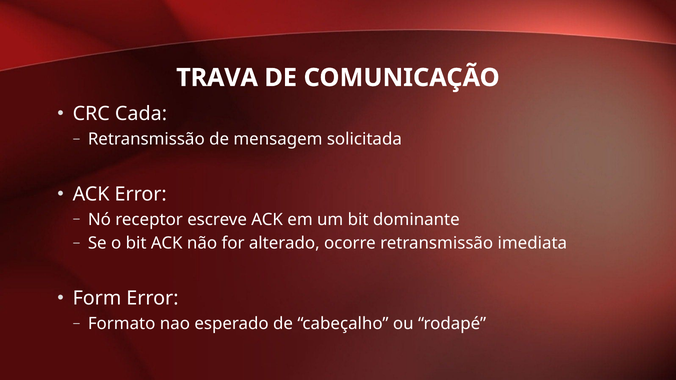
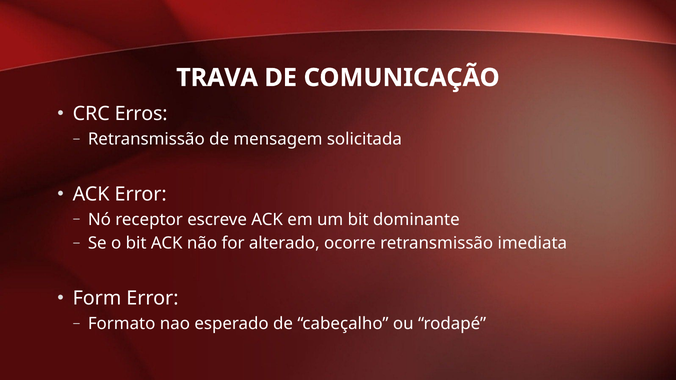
Cada: Cada -> Erros
